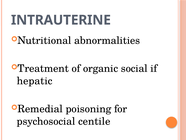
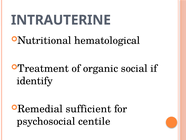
abnormalities: abnormalities -> hematological
hepatic: hepatic -> identify
poisoning: poisoning -> sufficient
